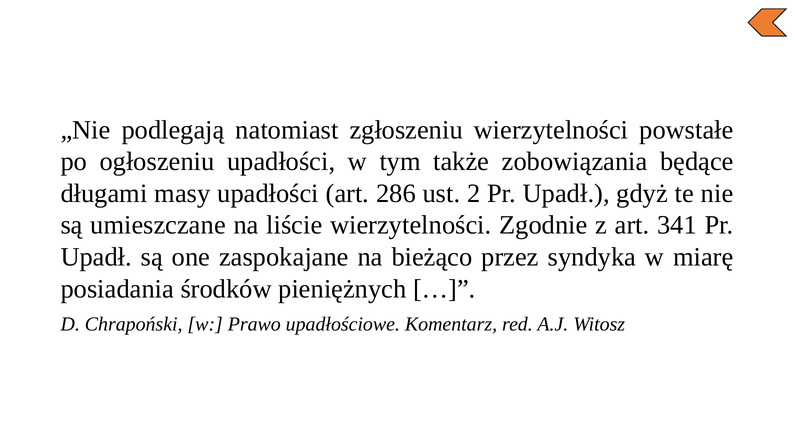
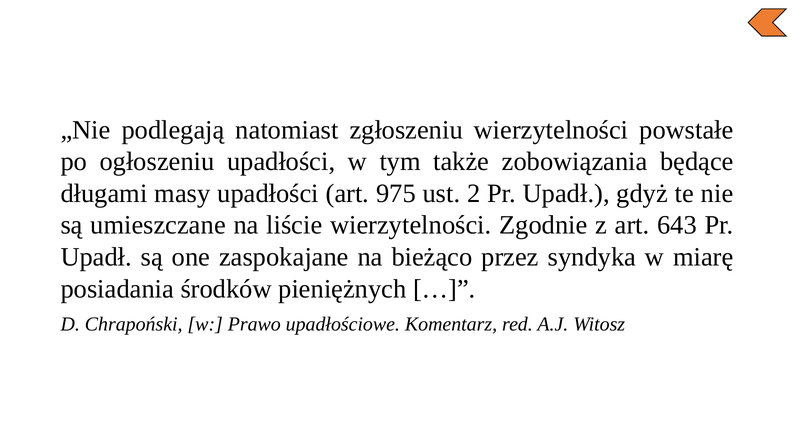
286: 286 -> 975
341: 341 -> 643
